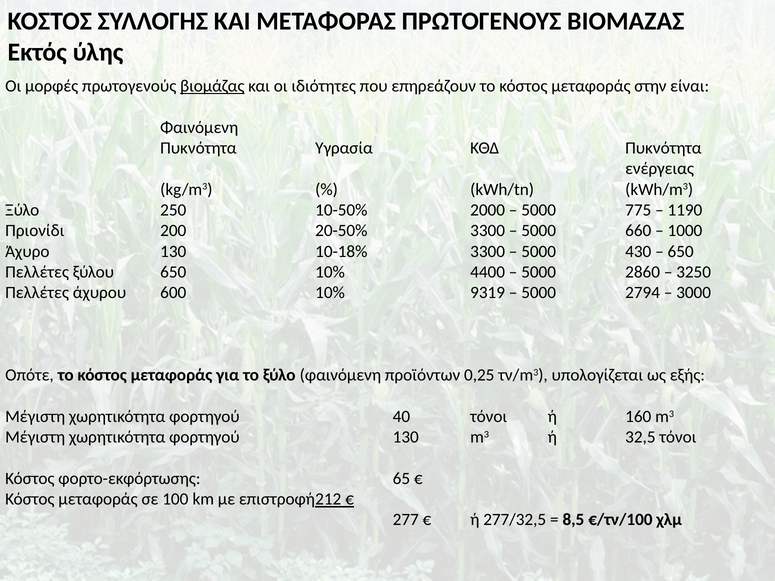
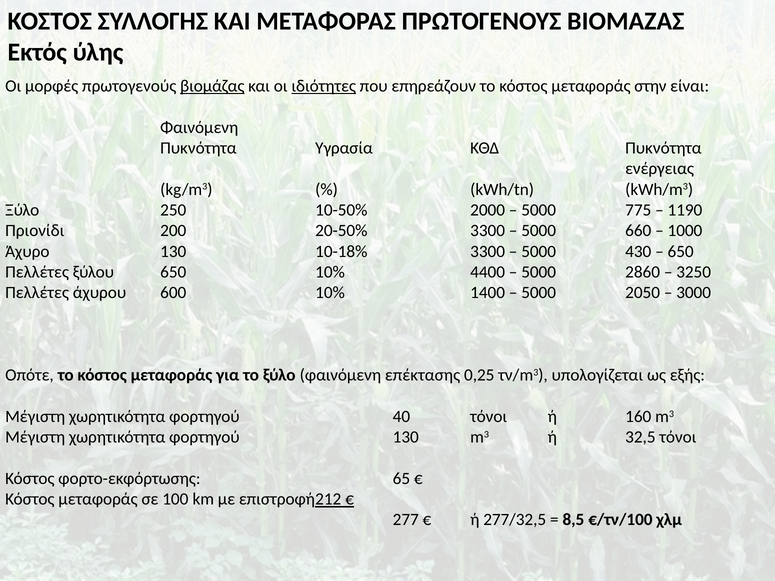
ιδιότητες underline: none -> present
9319: 9319 -> 1400
2794: 2794 -> 2050
προϊόντων: προϊόντων -> επέκτασης
